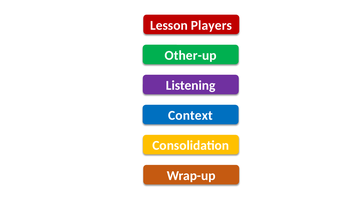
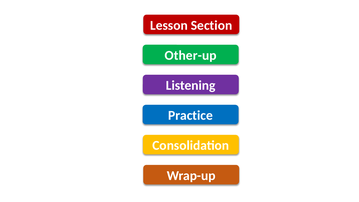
Players: Players -> Section
Context: Context -> Practice
